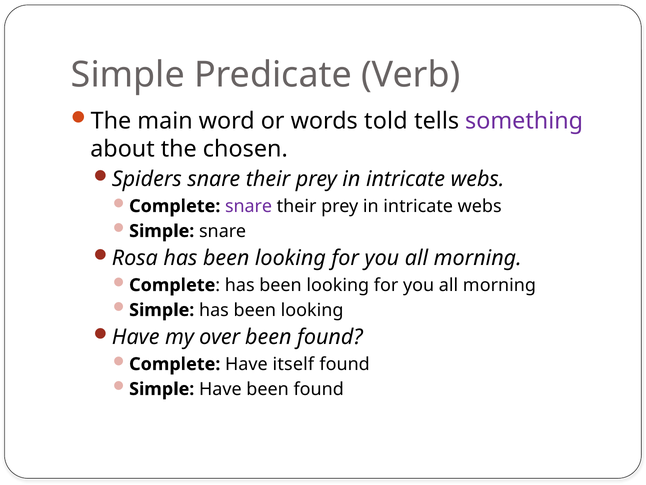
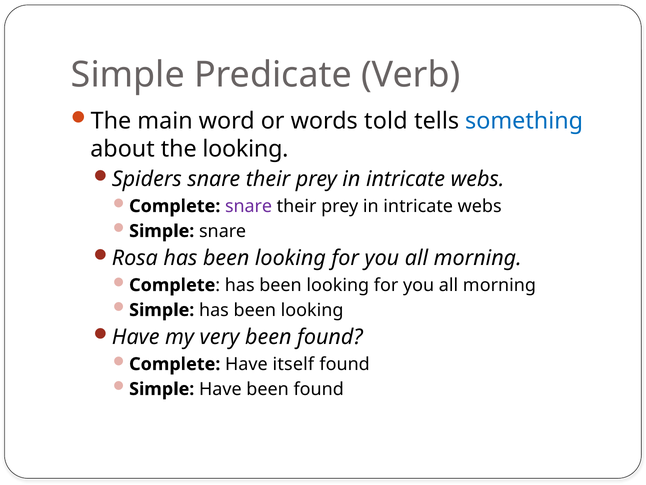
something colour: purple -> blue
the chosen: chosen -> looking
over: over -> very
